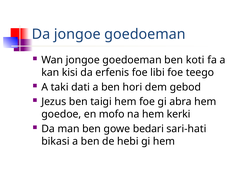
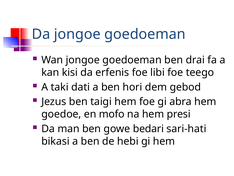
koti: koti -> drai
kerki: kerki -> presi
